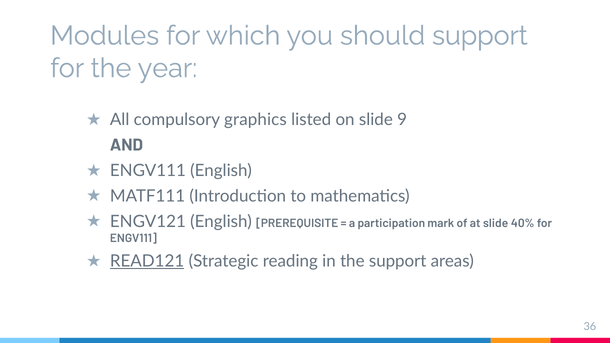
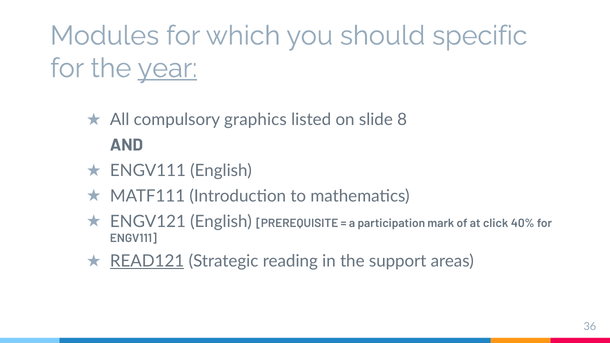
should support: support -> specific
year underline: none -> present
9: 9 -> 8
at slide: slide -> click
